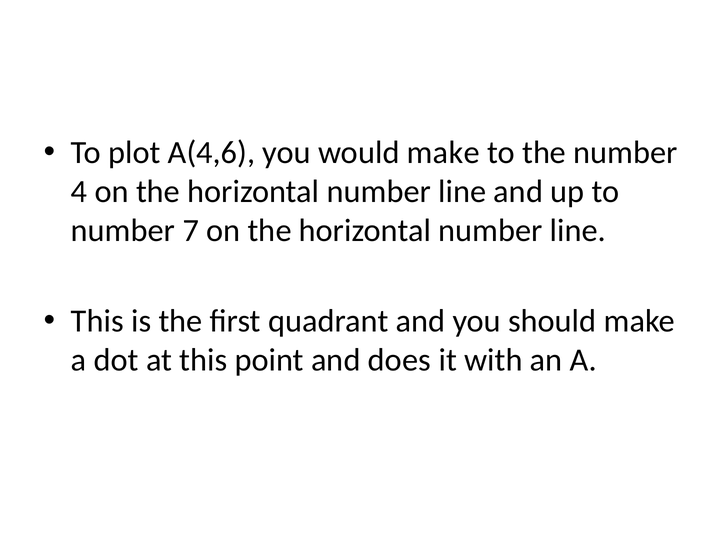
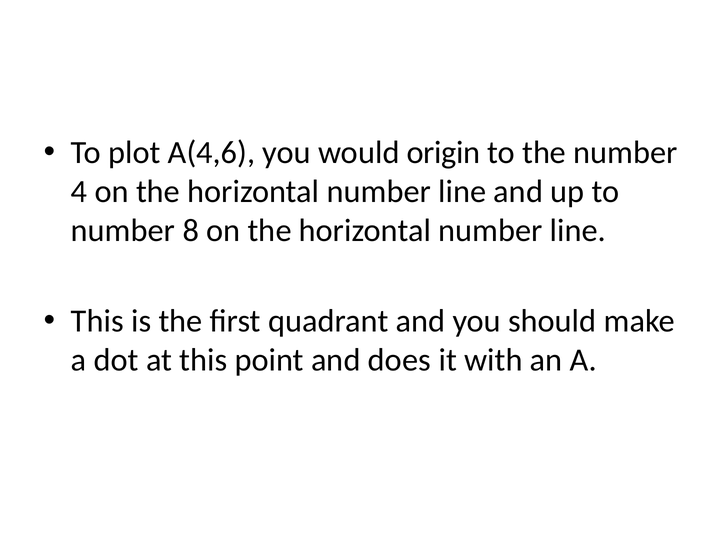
would make: make -> origin
7: 7 -> 8
